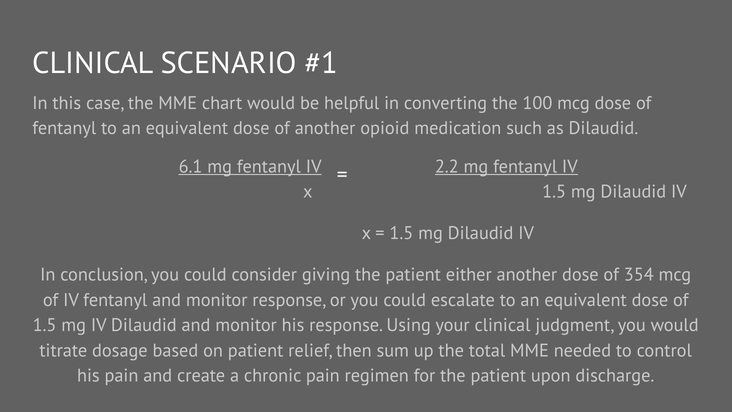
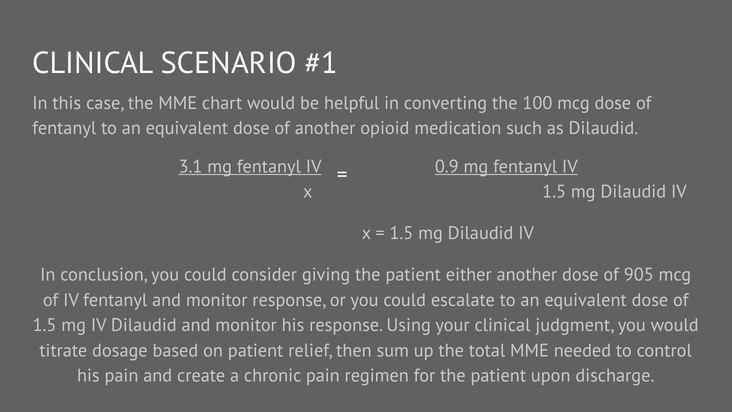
6.1: 6.1 -> 3.1
2.2: 2.2 -> 0.9
354: 354 -> 905
